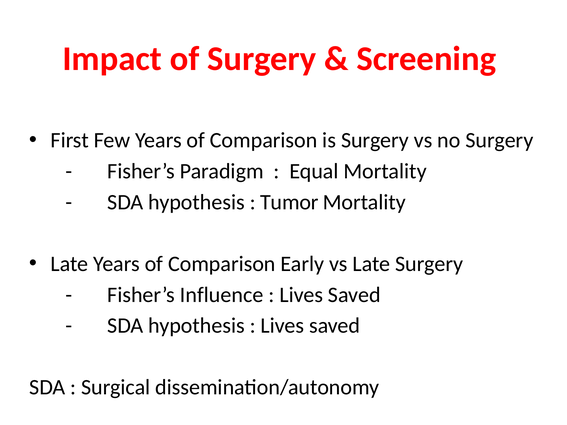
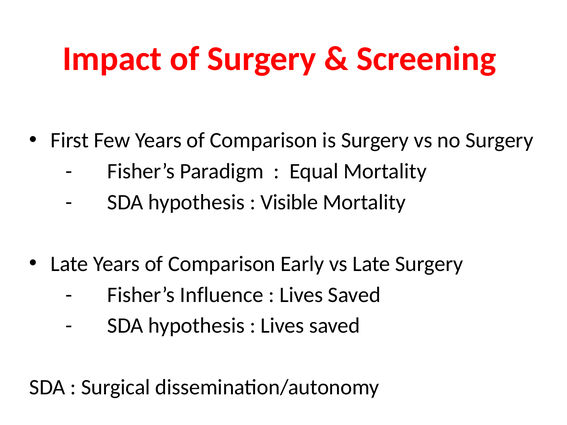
Tumor: Tumor -> Visible
